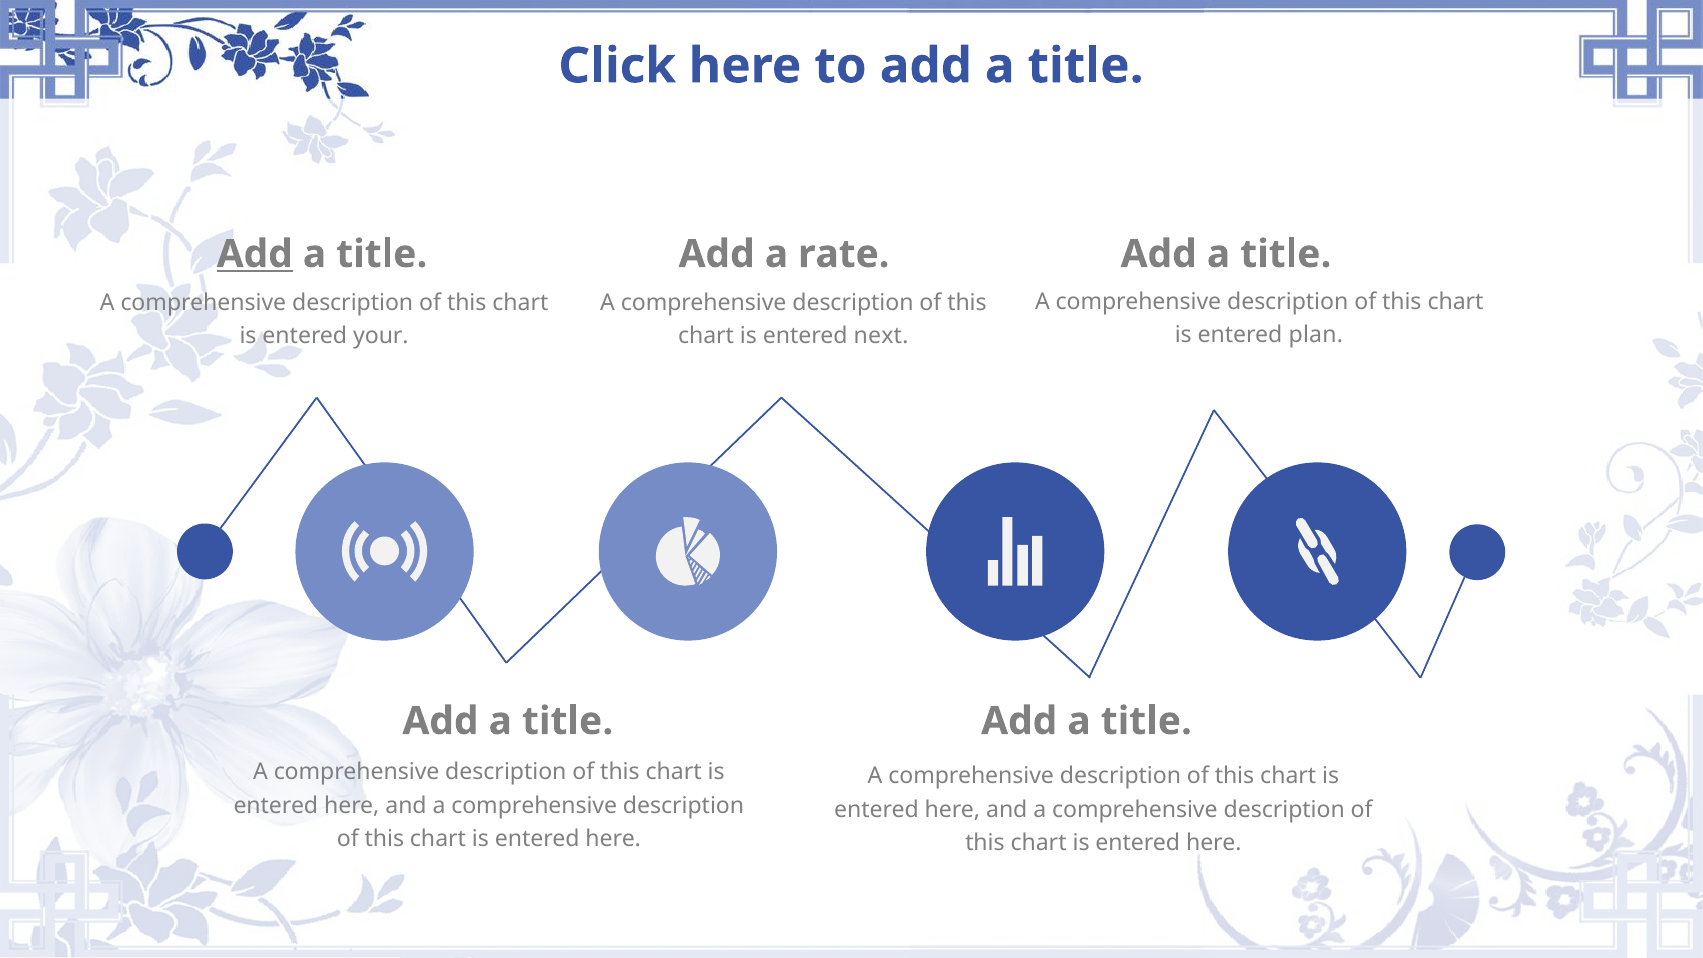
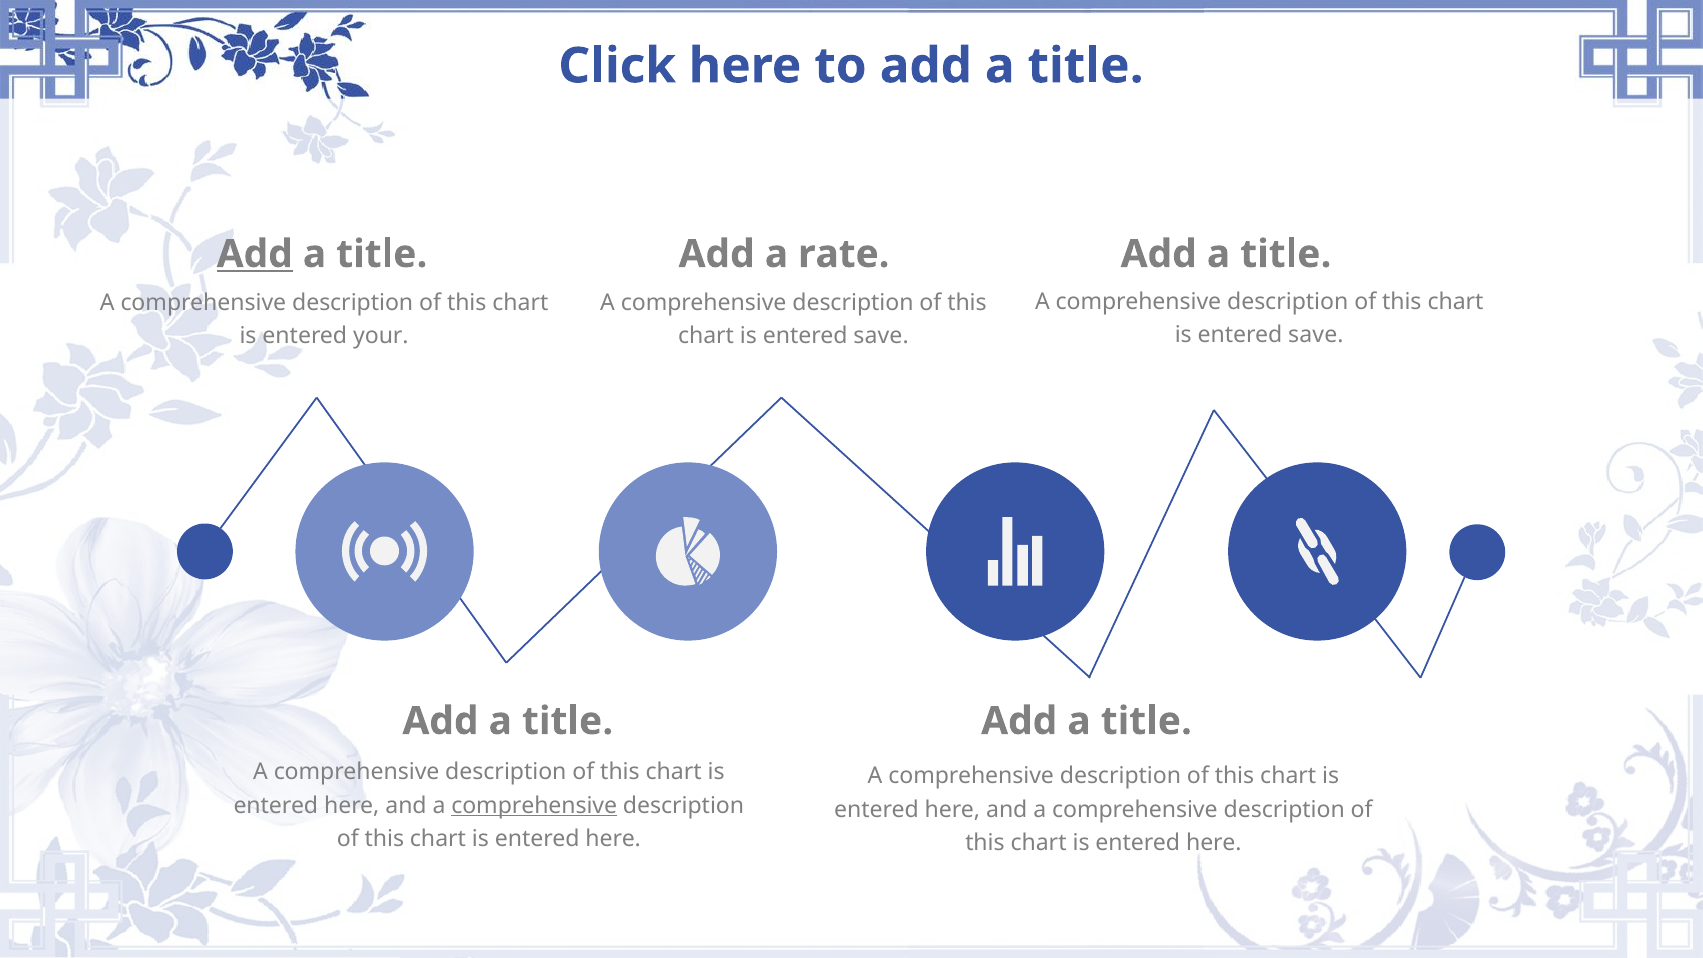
plan at (1316, 335): plan -> save
next at (881, 336): next -> save
comprehensive at (534, 806) underline: none -> present
